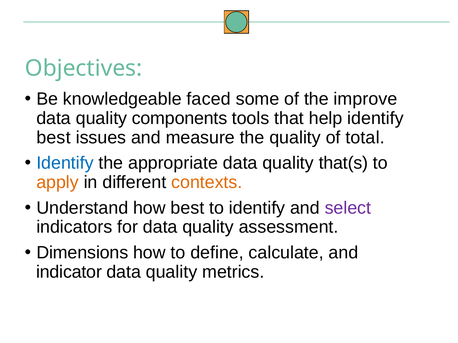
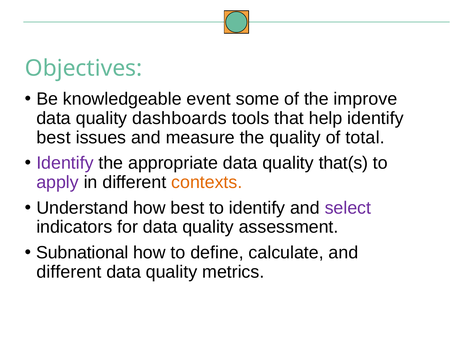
faced: faced -> event
components: components -> dashboards
Identify at (65, 163) colour: blue -> purple
apply colour: orange -> purple
Dimensions: Dimensions -> Subnational
indicator at (69, 272): indicator -> different
